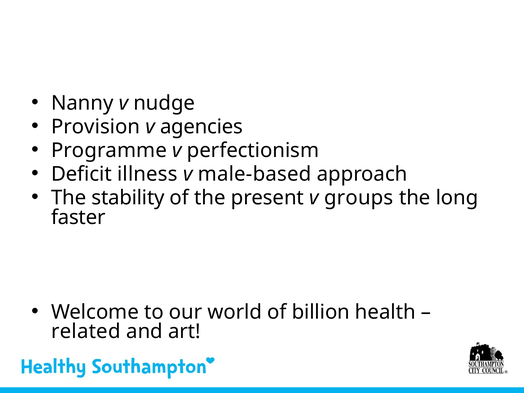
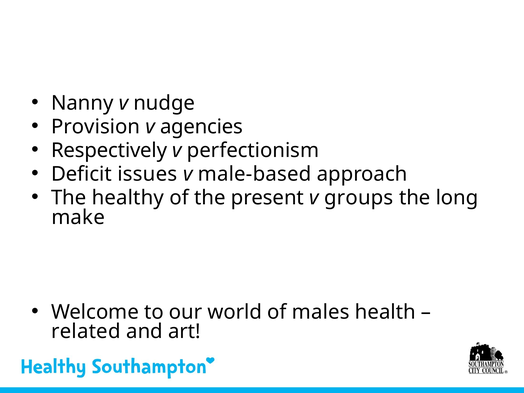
Programme: Programme -> Respectively
illness: illness -> issues
stability: stability -> healthy
faster: faster -> make
billion: billion -> males
